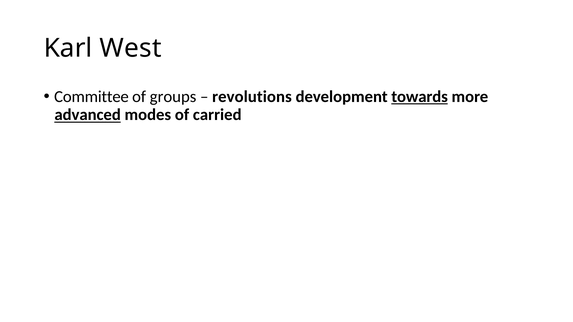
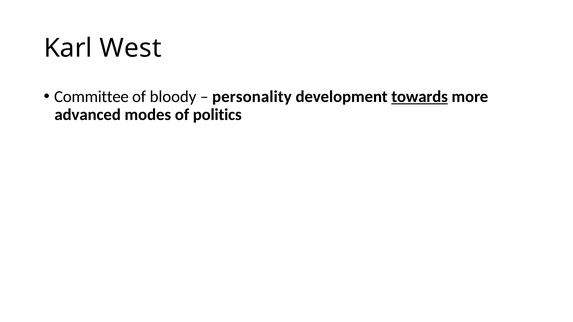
groups: groups -> bloody
revolutions: revolutions -> personality
advanced underline: present -> none
carried: carried -> politics
